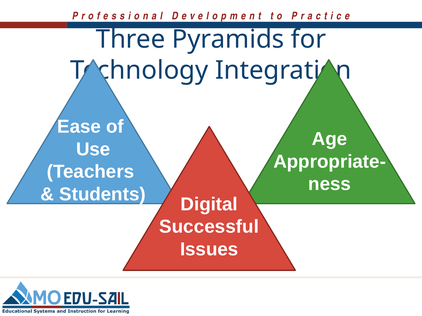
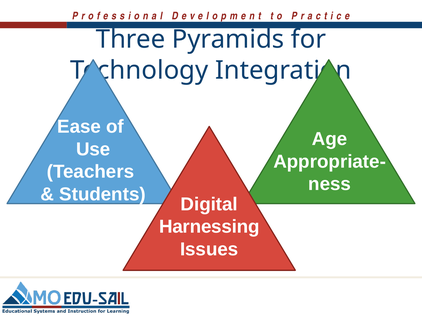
Successful: Successful -> Harnessing
